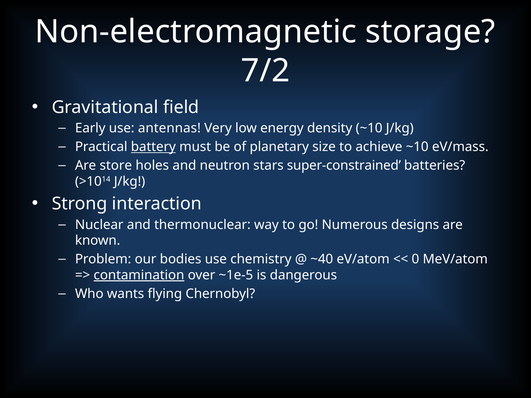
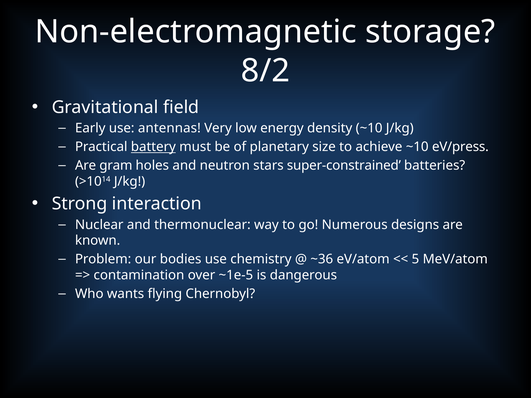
7/2: 7/2 -> 8/2
eV/mass: eV/mass -> eV/press
store: store -> gram
~40: ~40 -> ~36
0: 0 -> 5
contamination underline: present -> none
